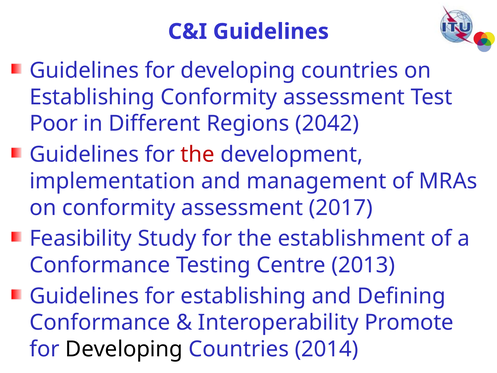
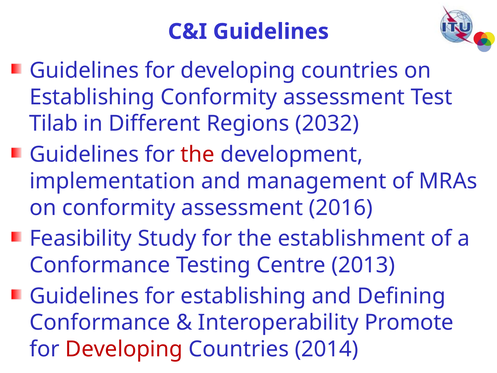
Poor: Poor -> Tilab
2042: 2042 -> 2032
2017: 2017 -> 2016
Developing at (124, 349) colour: black -> red
